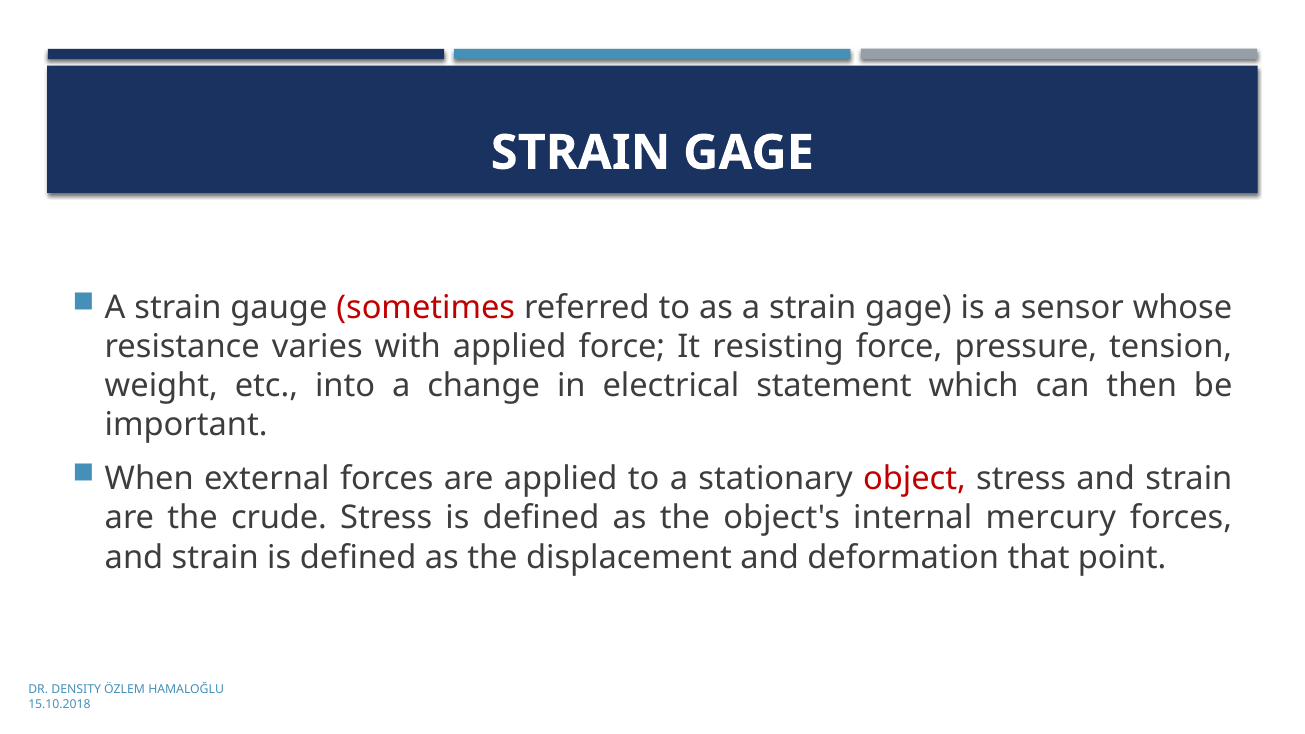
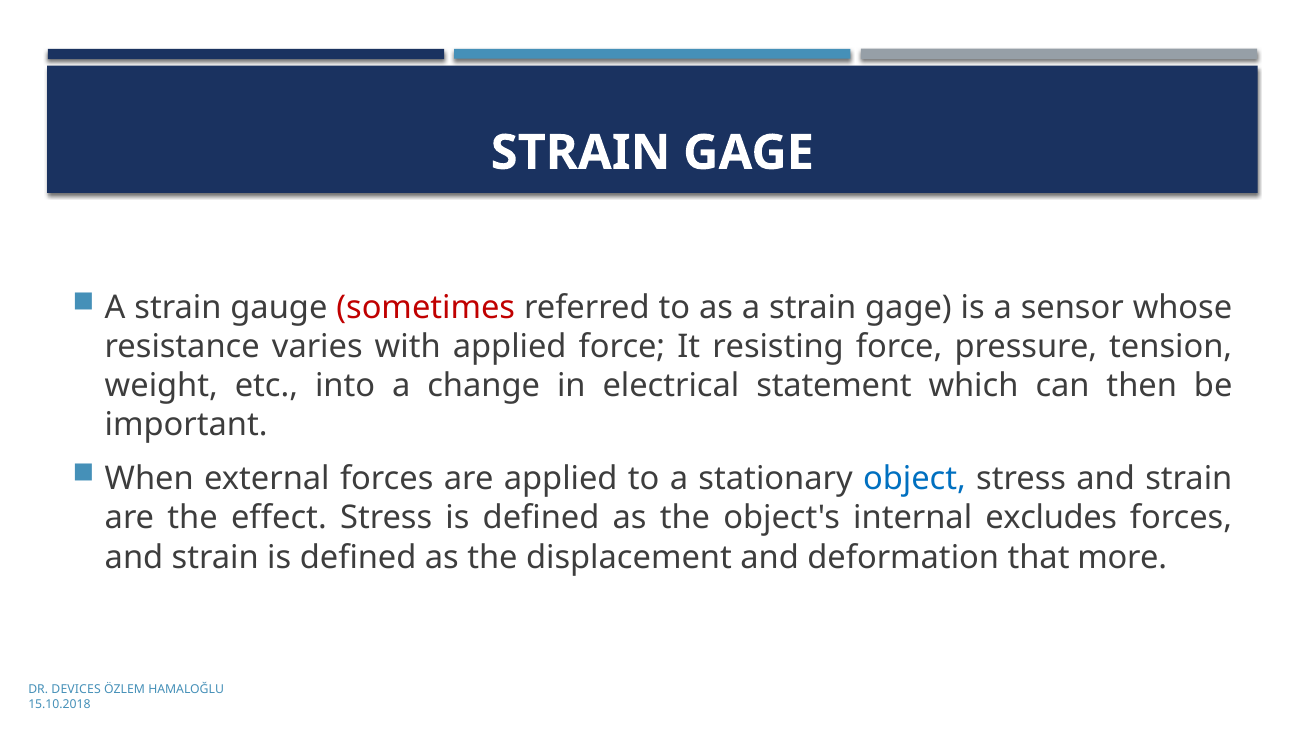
object colour: red -> blue
crude: crude -> effect
mercury: mercury -> excludes
point: point -> more
DENSITY: DENSITY -> DEVICES
